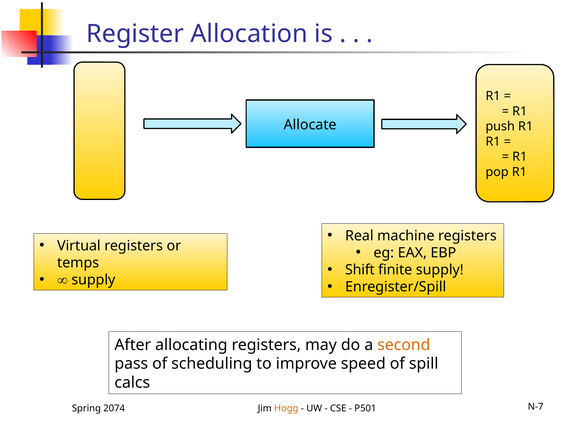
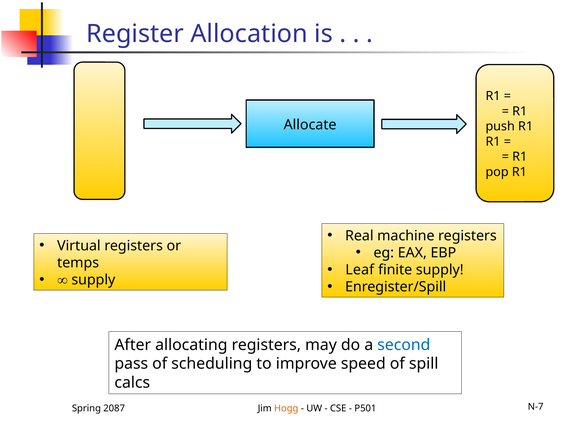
Shift: Shift -> Leaf
second colour: orange -> blue
2074: 2074 -> 2087
